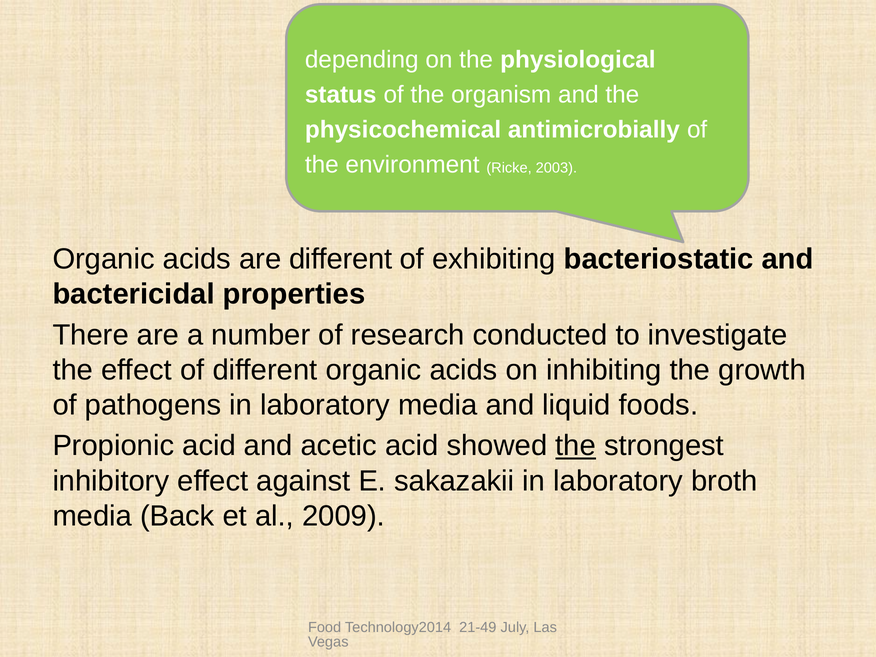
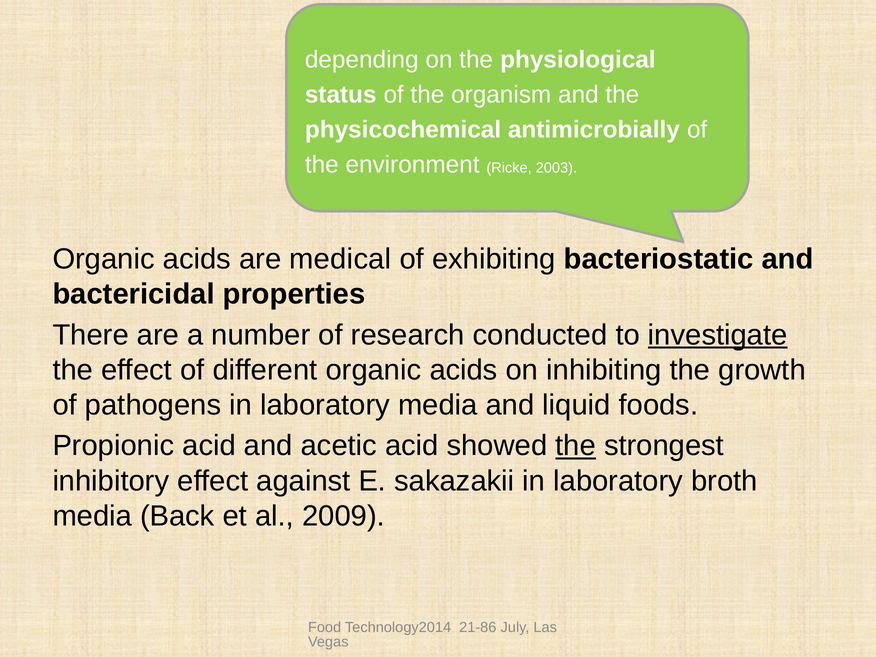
are different: different -> medical
investigate underline: none -> present
21-49: 21-49 -> 21-86
